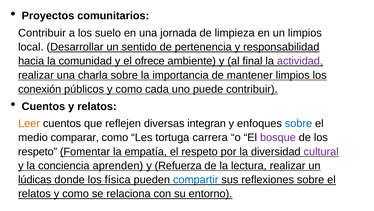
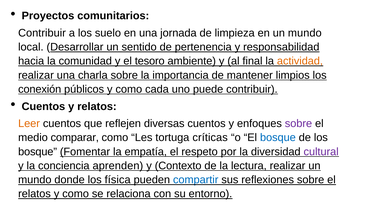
en un limpios: limpios -> mundo
ofrece: ofrece -> tesoro
actividad colour: purple -> orange
diversas integran: integran -> cuentos
sobre at (298, 123) colour: blue -> purple
carrera: carrera -> críticas
bosque at (278, 137) colour: purple -> blue
respeto at (38, 151): respeto -> bosque
Refuerza: Refuerza -> Contexto
lúdicas at (35, 179): lúdicas -> mundo
